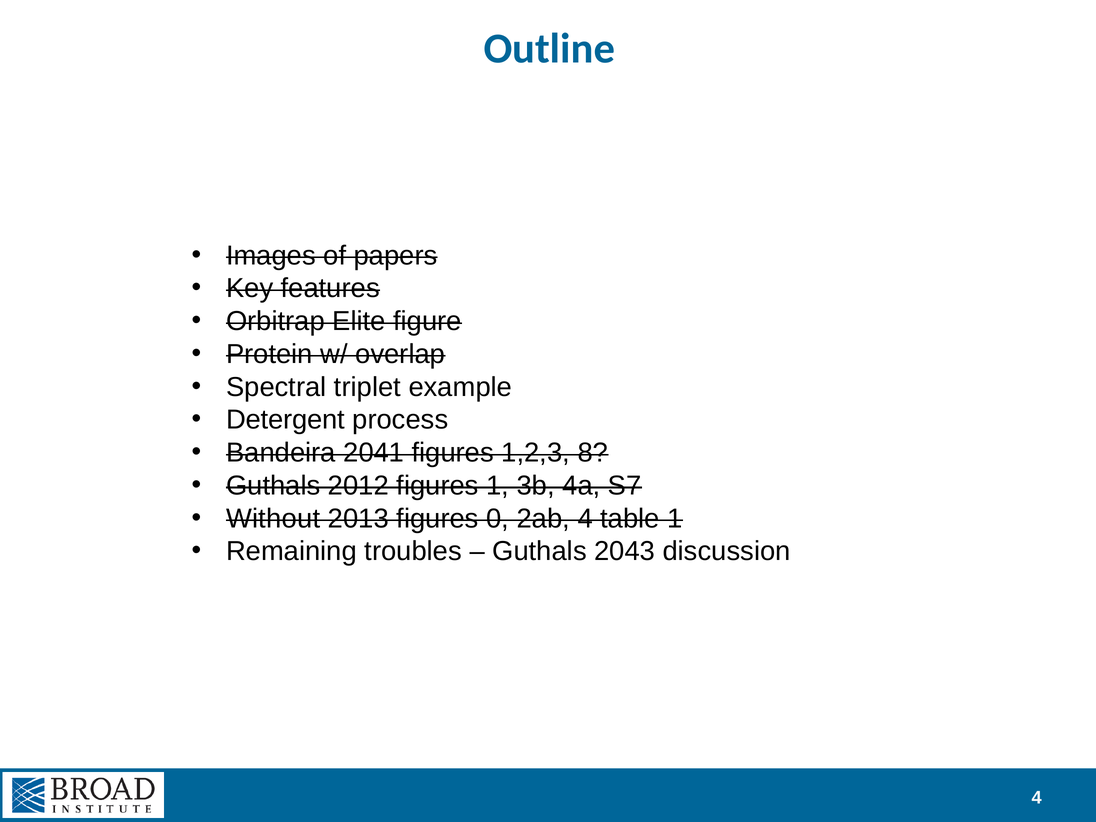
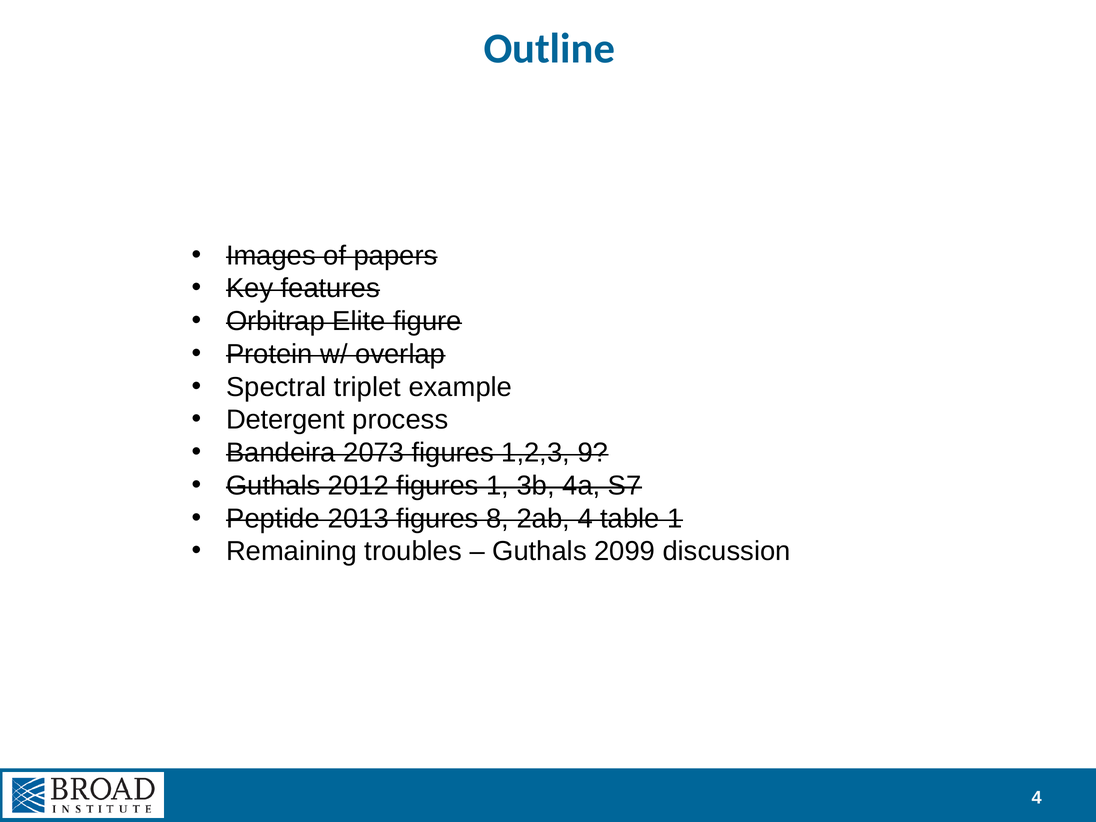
2041: 2041 -> 2073
8: 8 -> 9
Without: Without -> Peptide
0: 0 -> 8
2043: 2043 -> 2099
